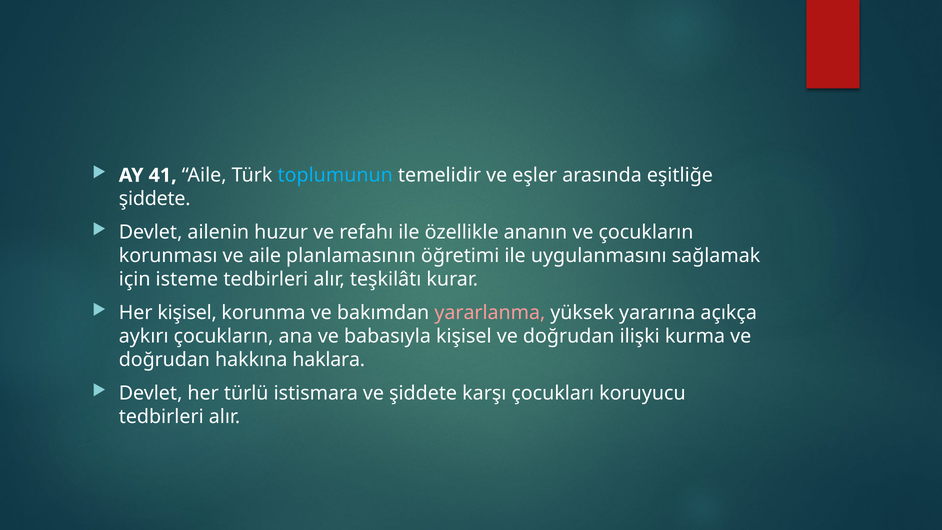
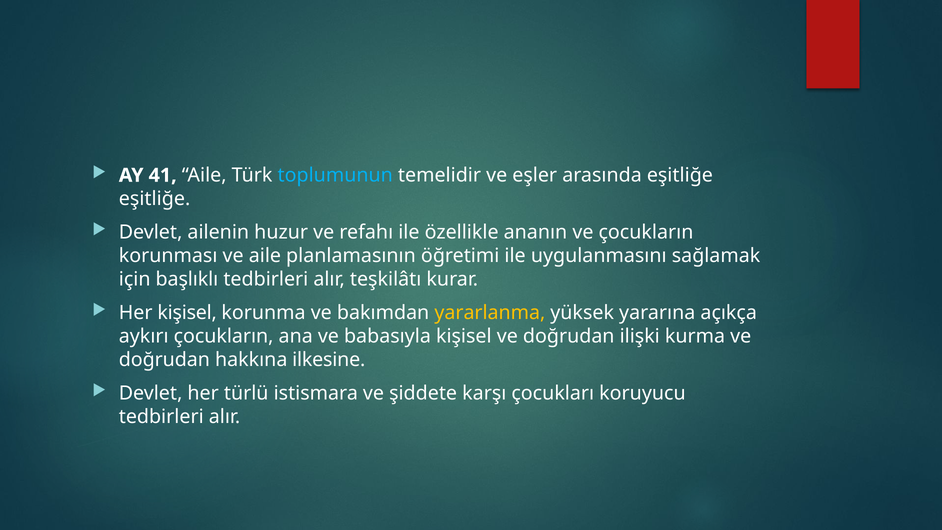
şiddete at (155, 199): şiddete -> eşitliğe
isteme: isteme -> başlıklı
yararlanma colour: pink -> yellow
haklara: haklara -> ilkesine
